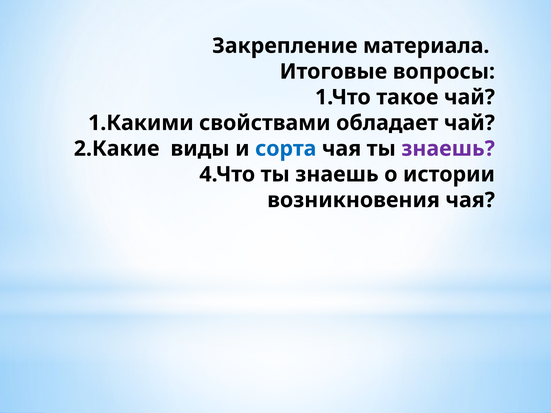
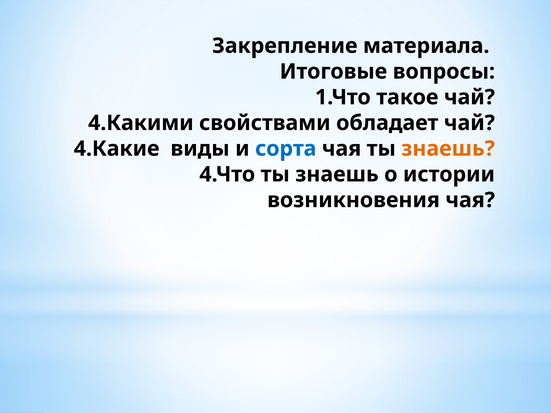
1.Какими: 1.Какими -> 4.Какими
2.Какие: 2.Какие -> 4.Какие
знаешь at (448, 149) colour: purple -> orange
